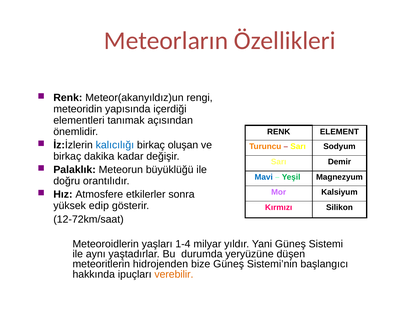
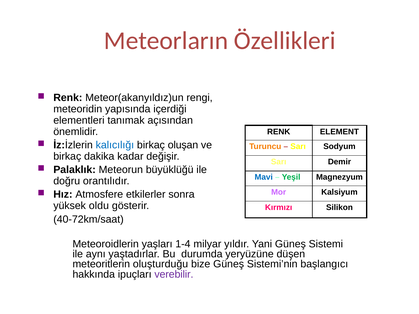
edip: edip -> oldu
12-72km/saat: 12-72km/saat -> 40-72km/saat
hidrojenden: hidrojenden -> oluşturduğu
verebilir colour: orange -> purple
